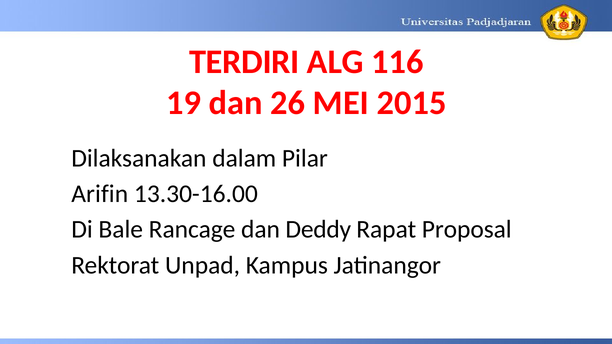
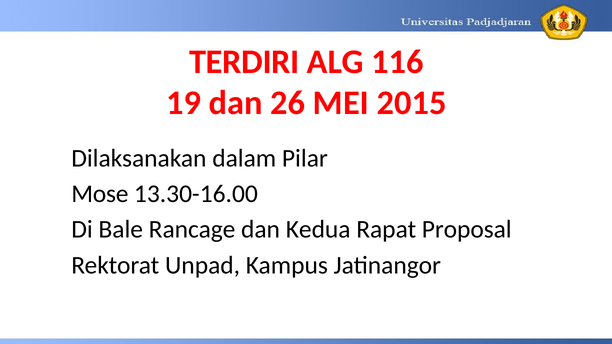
Arifin: Arifin -> Mose
Deddy: Deddy -> Kedua
